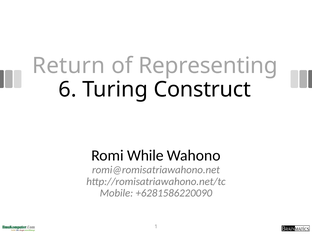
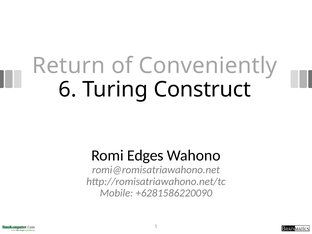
Representing: Representing -> Conveniently
While: While -> Edges
